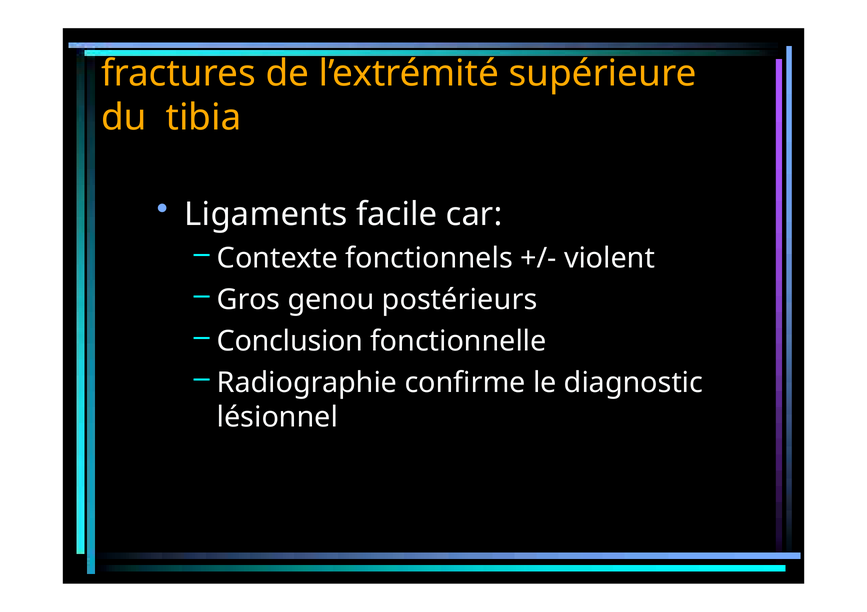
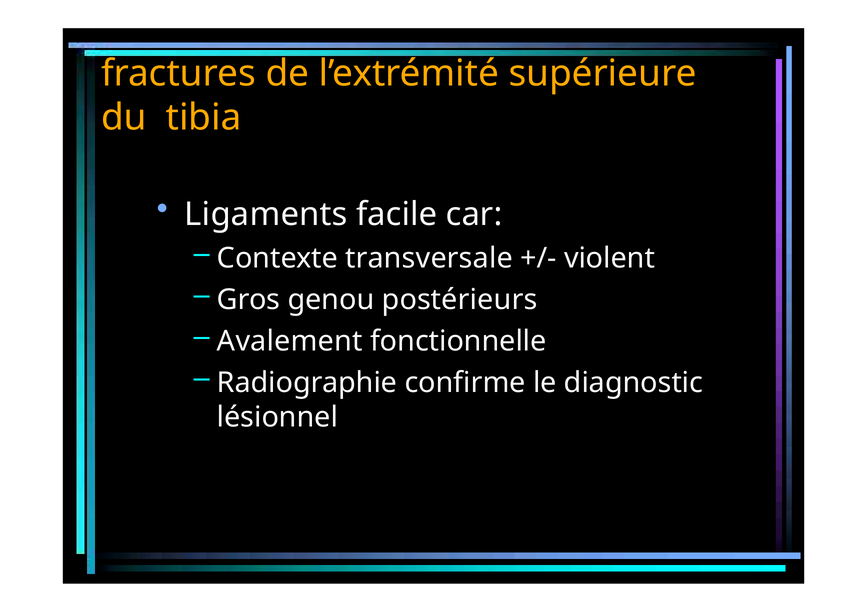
fonctionnels: fonctionnels -> transversale
Conclusion: Conclusion -> Avalement
